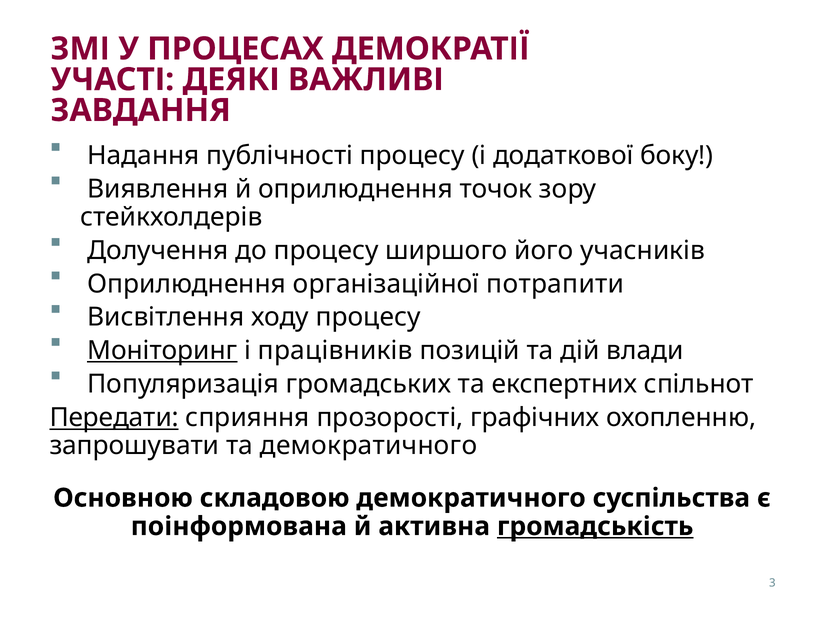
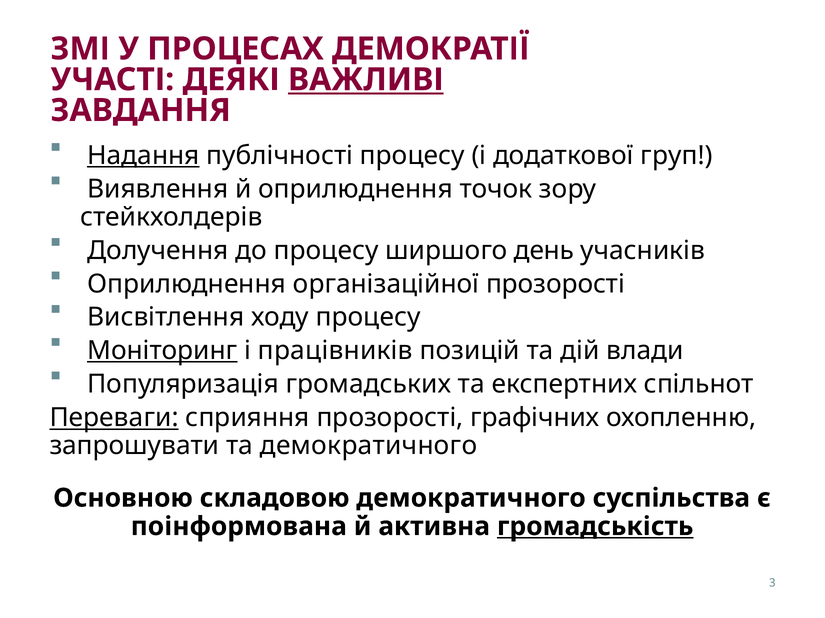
ВАЖЛИВІ underline: none -> present
Надання underline: none -> present
боку: боку -> груп
його: його -> день
організаційної потрапити: потрапити -> прозорості
Передати: Передати -> Переваги
